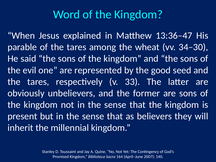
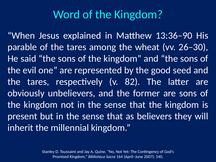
13:36–47: 13:36–47 -> 13:36–90
34–30: 34–30 -> 26–30
33: 33 -> 82
